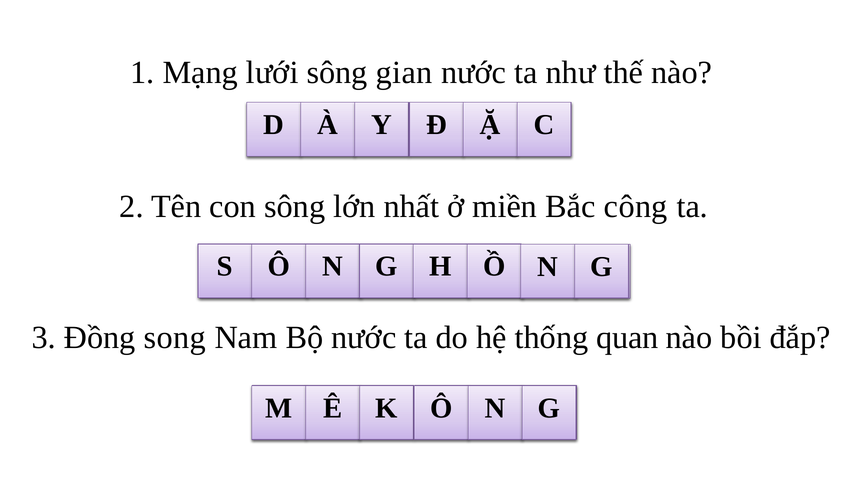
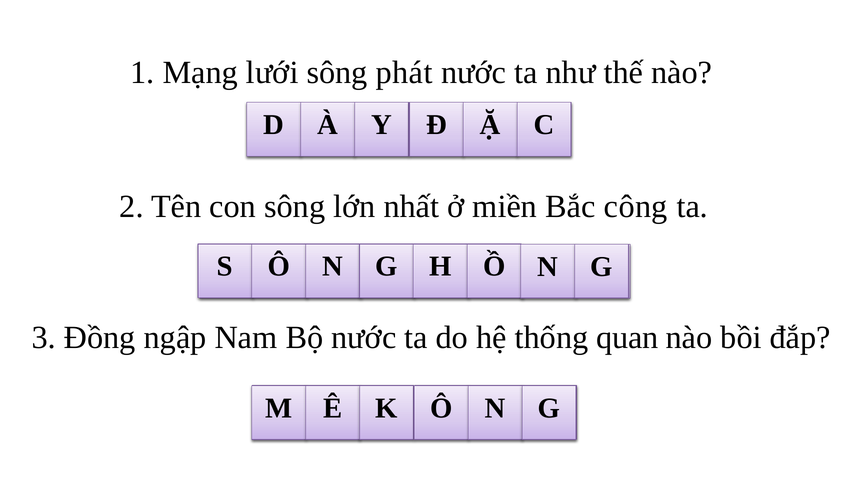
gian: gian -> phát
song: song -> ngập
